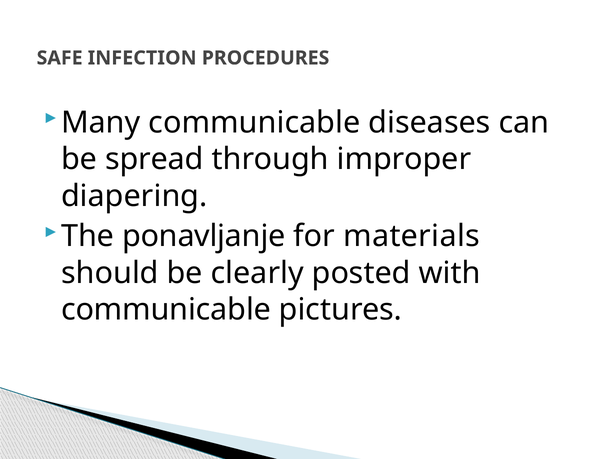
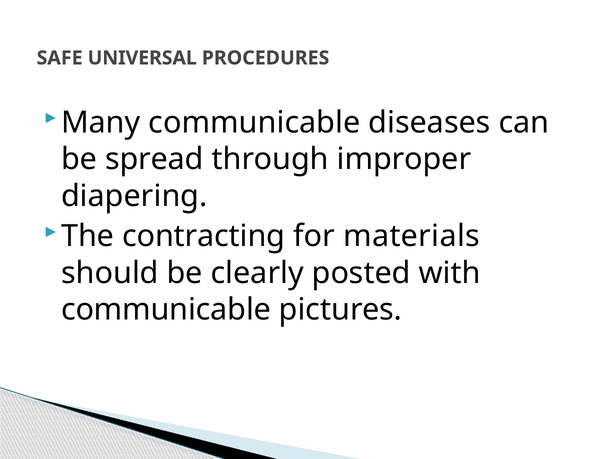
INFECTION: INFECTION -> UNIVERSAL
ponavljanje: ponavljanje -> contracting
